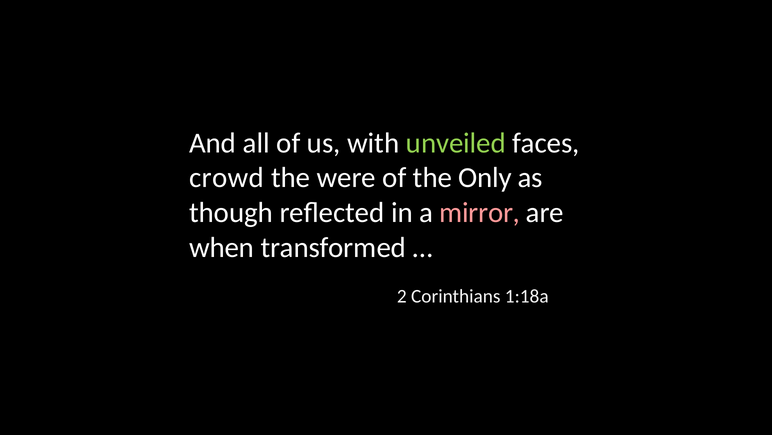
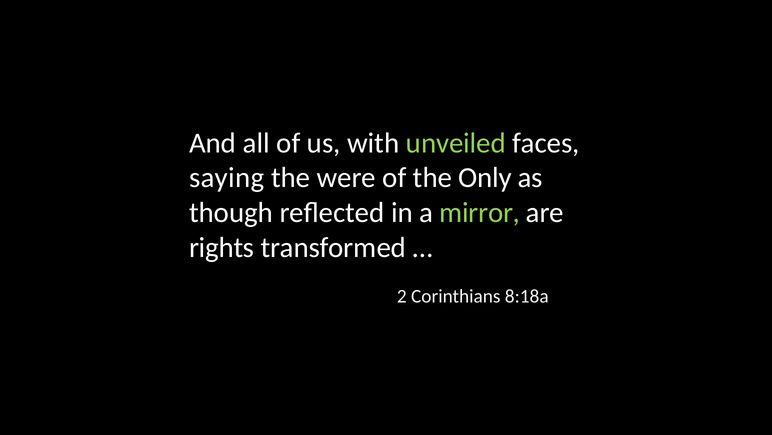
crowd: crowd -> saying
mirror colour: pink -> light green
when: when -> rights
1:18a: 1:18a -> 8:18a
